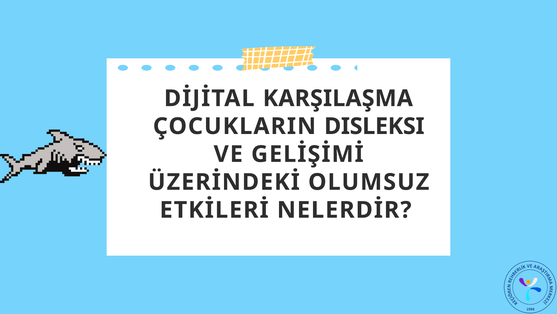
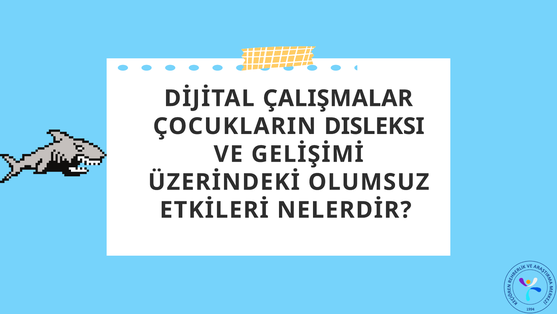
KARŞILAŞMA: KARŞILAŞMA -> ÇALIŞMALAR
